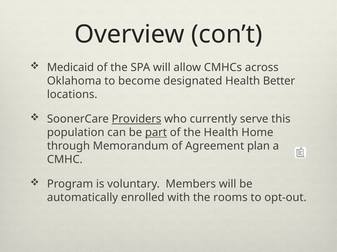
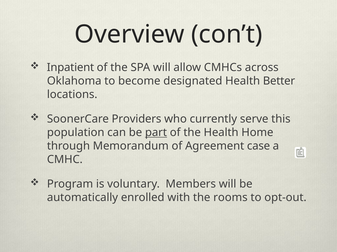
Medicaid: Medicaid -> Inpatient
Providers underline: present -> none
plan: plan -> case
